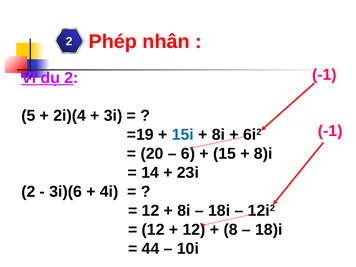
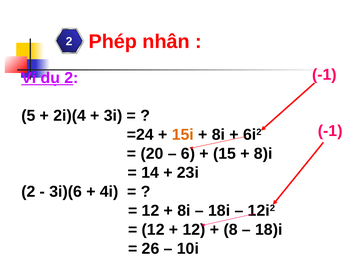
=19: =19 -> =24
15i colour: blue -> orange
44: 44 -> 26
